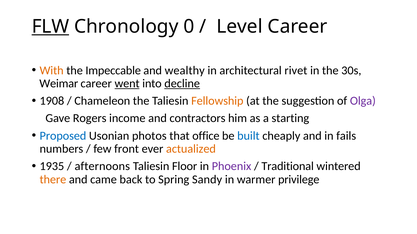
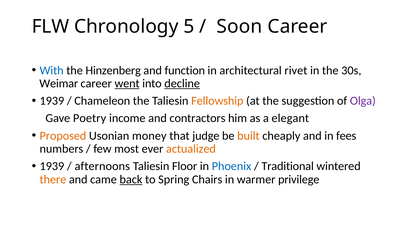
FLW underline: present -> none
0: 0 -> 5
Level: Level -> Soon
With colour: orange -> blue
Impeccable: Impeccable -> Hinzenberg
wealthy: wealthy -> function
1908 at (52, 101): 1908 -> 1939
Rogers: Rogers -> Poetry
starting: starting -> elegant
Proposed colour: blue -> orange
photos: photos -> money
office: office -> judge
built colour: blue -> orange
fails: fails -> fees
front: front -> most
1935 at (52, 167): 1935 -> 1939
Phoenix colour: purple -> blue
back underline: none -> present
Sandy: Sandy -> Chairs
